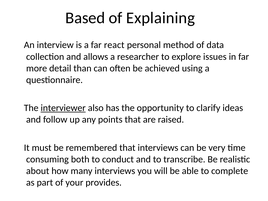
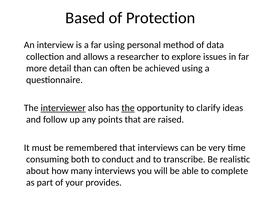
Explaining: Explaining -> Protection
far react: react -> using
the at (128, 108) underline: none -> present
